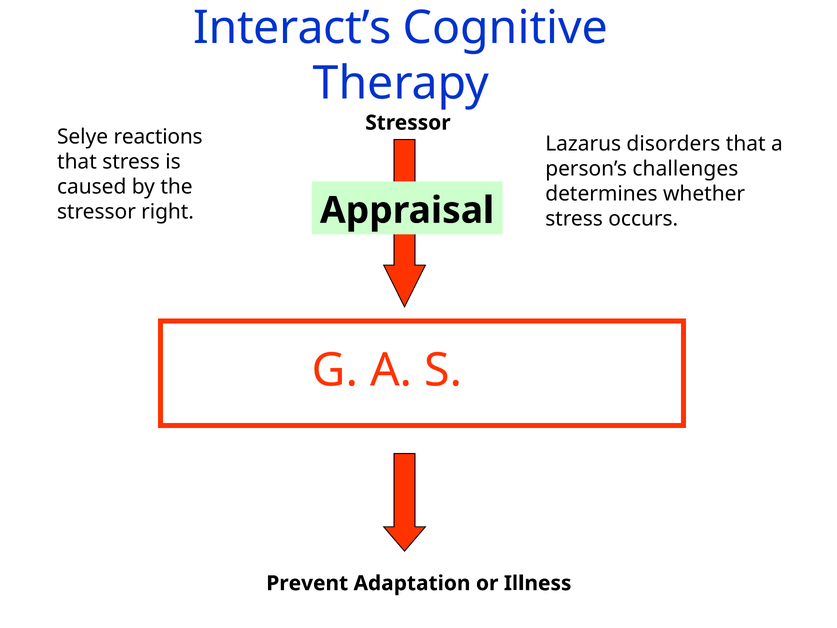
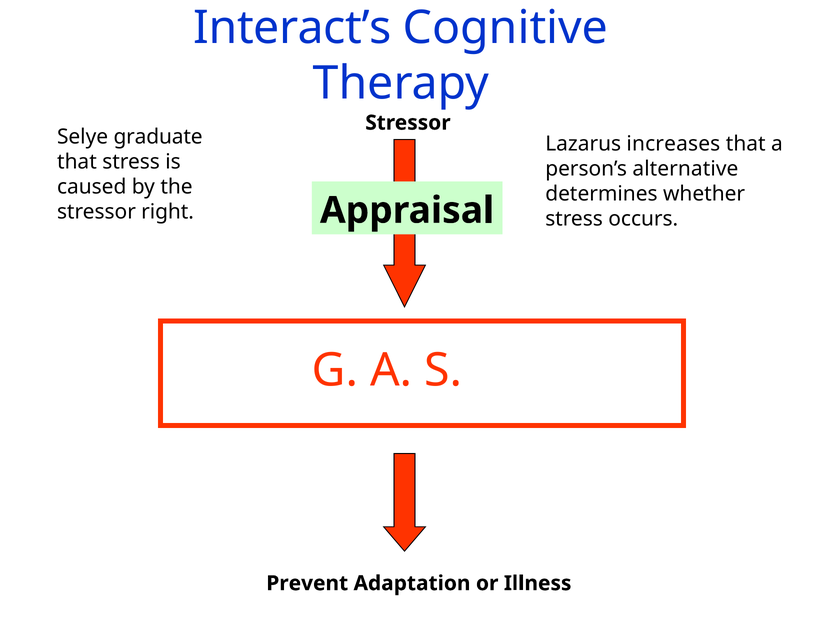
reactions: reactions -> graduate
disorders: disorders -> increases
challenges: challenges -> alternative
